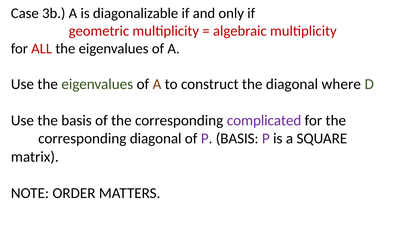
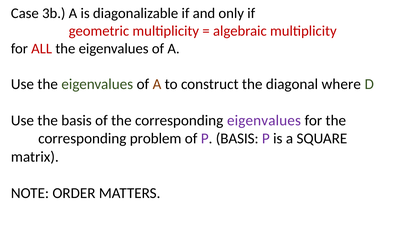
corresponding complicated: complicated -> eigenvalues
corresponding diagonal: diagonal -> problem
